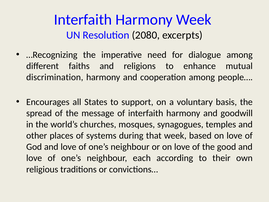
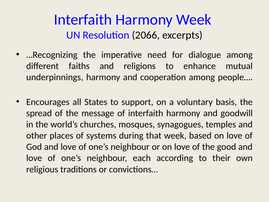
2080: 2080 -> 2066
discrimination: discrimination -> underpinnings
